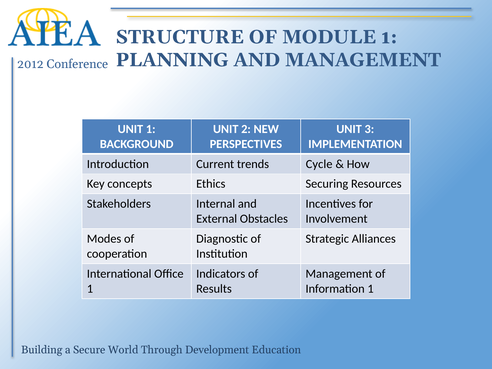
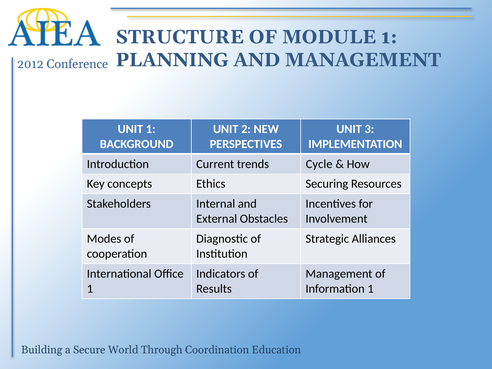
Development: Development -> Coordination
